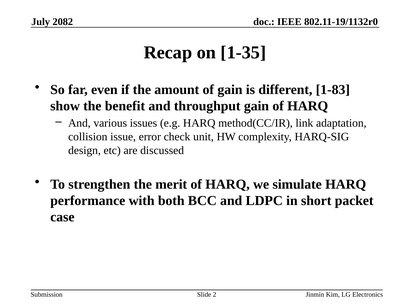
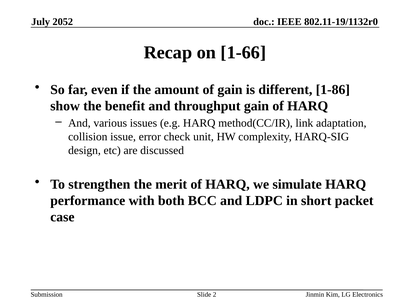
2082: 2082 -> 2052
1-35: 1-35 -> 1-66
1-83: 1-83 -> 1-86
